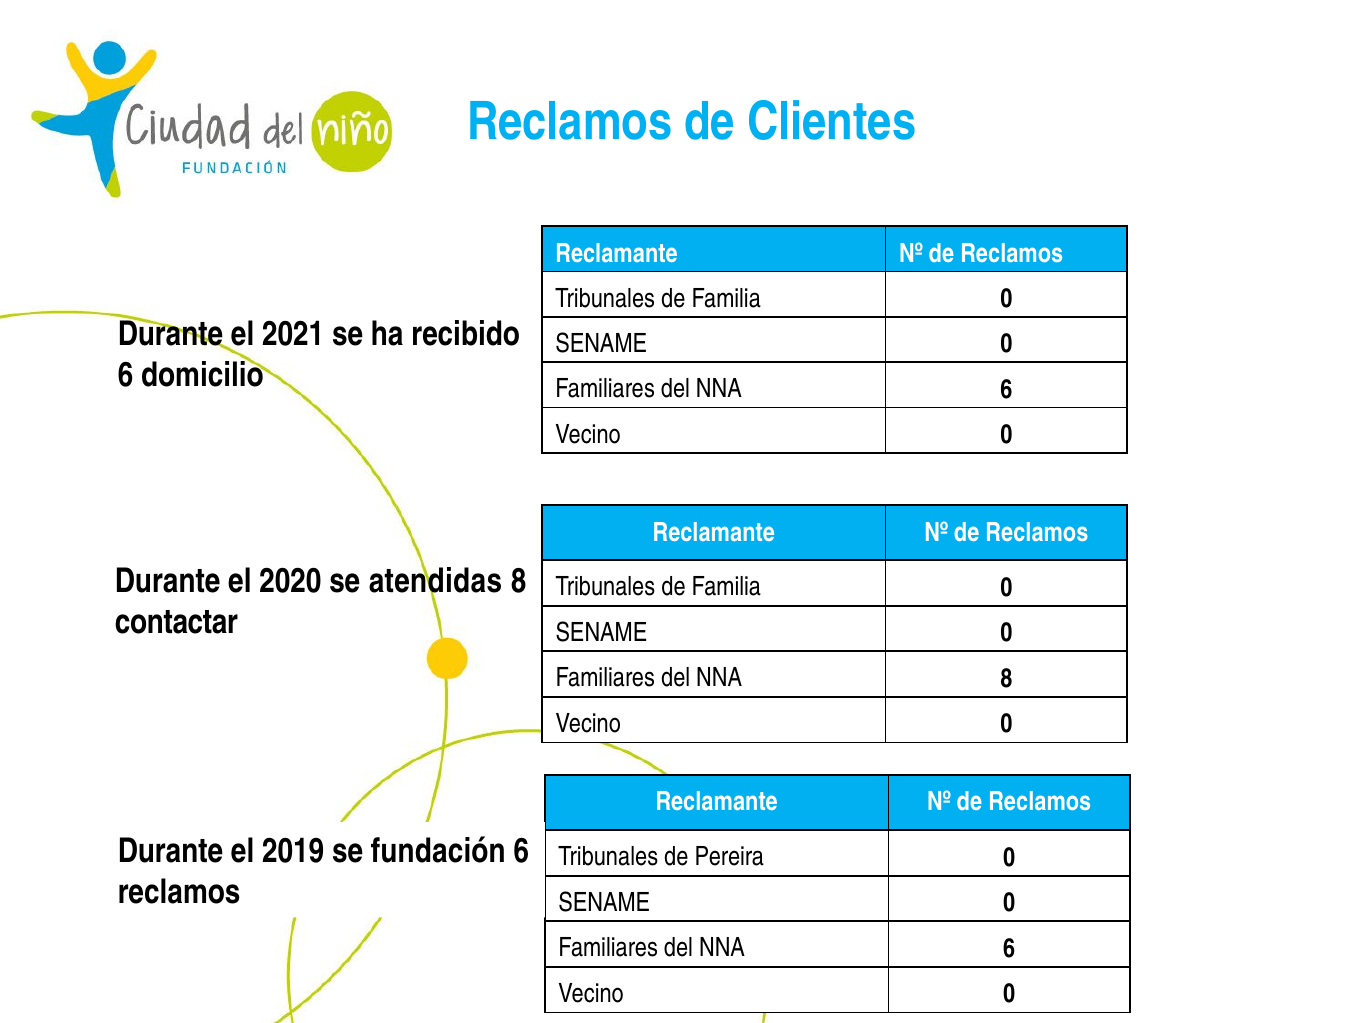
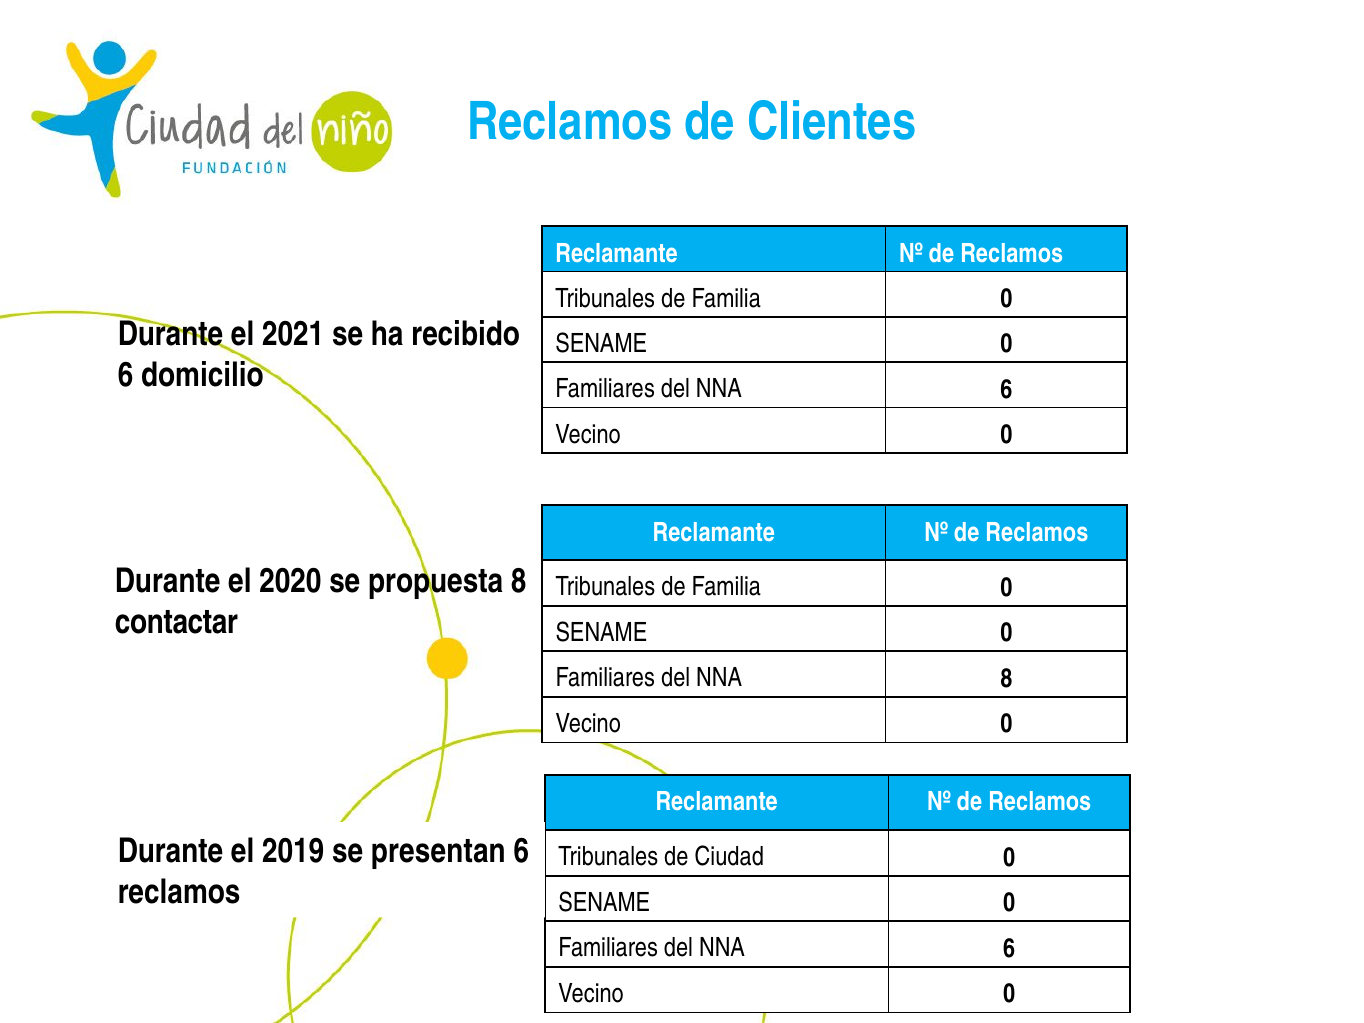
atendidas: atendidas -> propuesta
fundación: fundación -> presentan
Pereira: Pereira -> Ciudad
